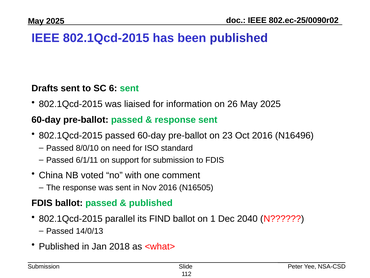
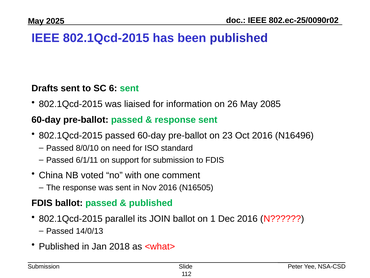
26 May 2025: 2025 -> 2085
FIND: FIND -> JOIN
Dec 2040: 2040 -> 2016
